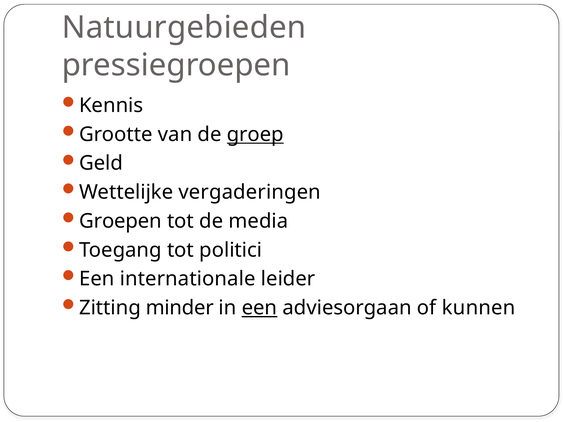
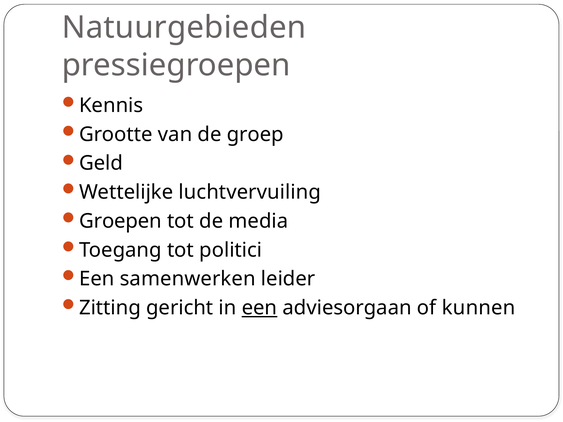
groep underline: present -> none
vergaderingen: vergaderingen -> luchtvervuiling
internationale: internationale -> samenwerken
minder: minder -> gericht
